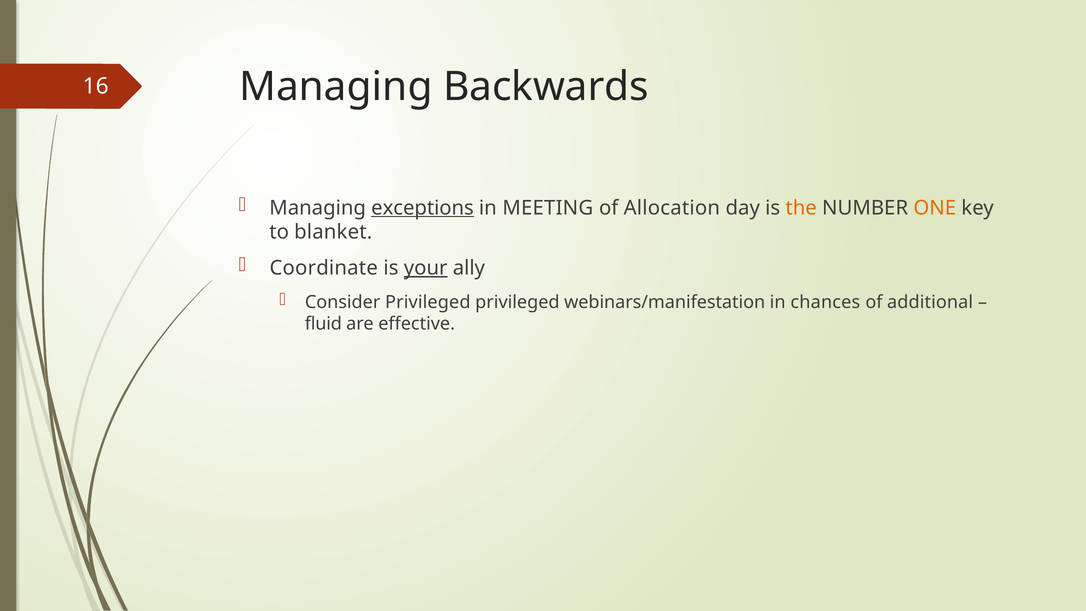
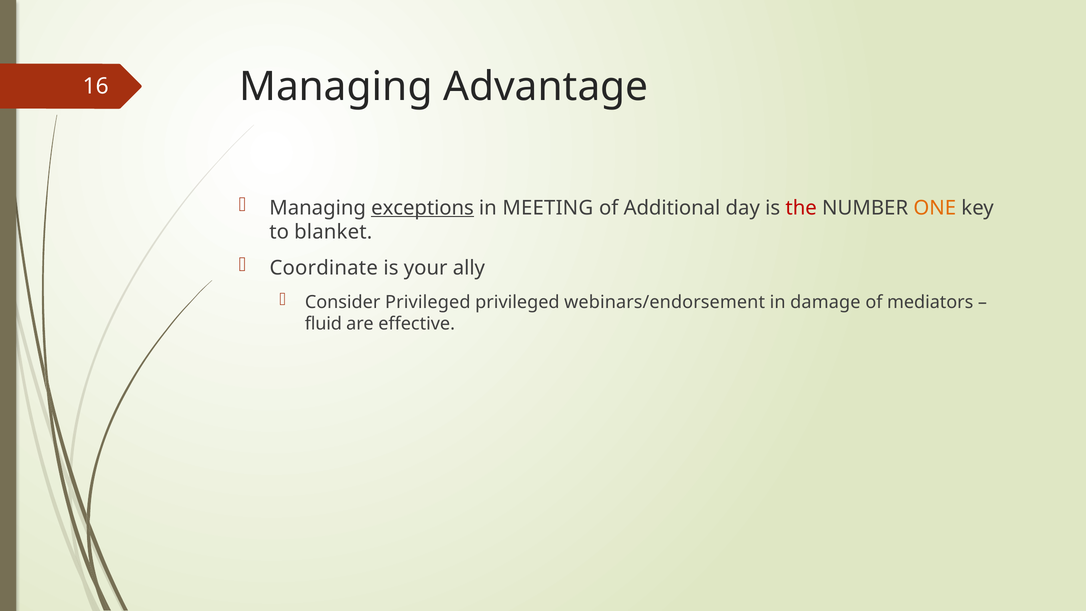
Backwards: Backwards -> Advantage
Allocation: Allocation -> Additional
the colour: orange -> red
your underline: present -> none
webinars/manifestation: webinars/manifestation -> webinars/endorsement
chances: chances -> damage
additional: additional -> mediators
